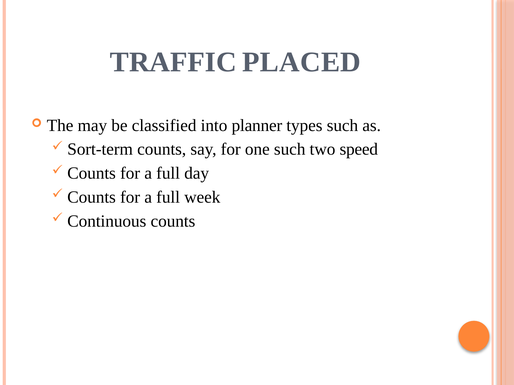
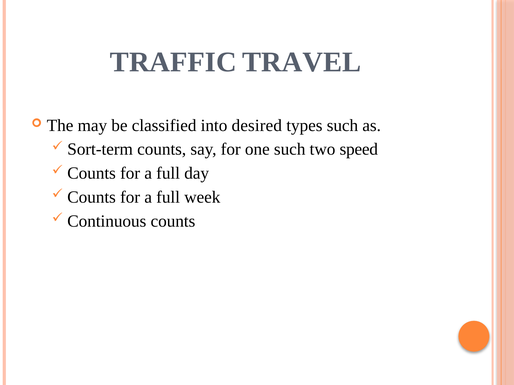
PLACED: PLACED -> TRAVEL
planner: planner -> desired
